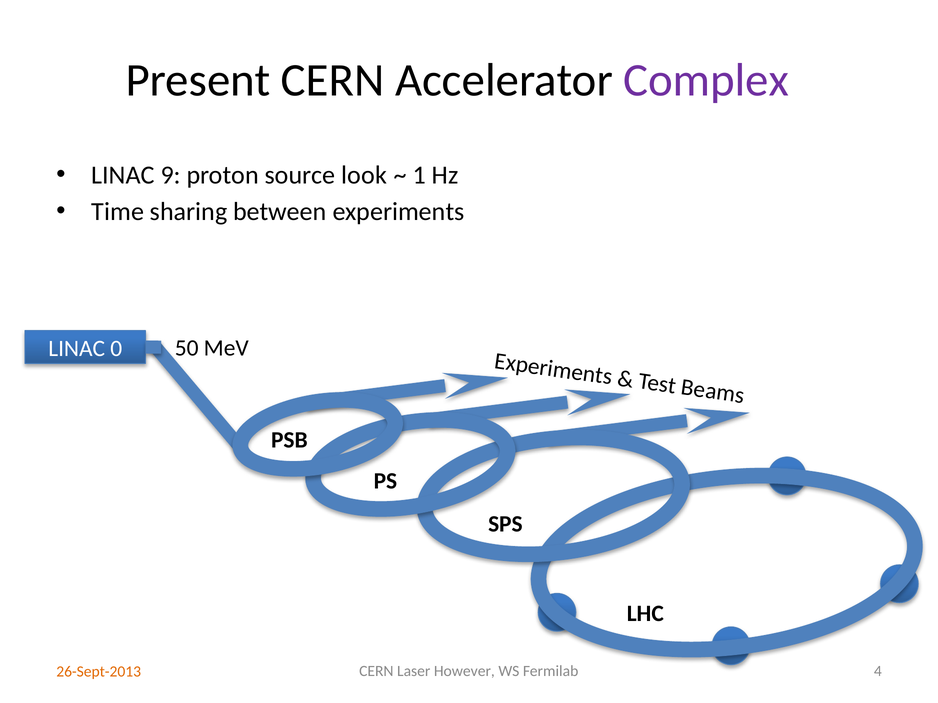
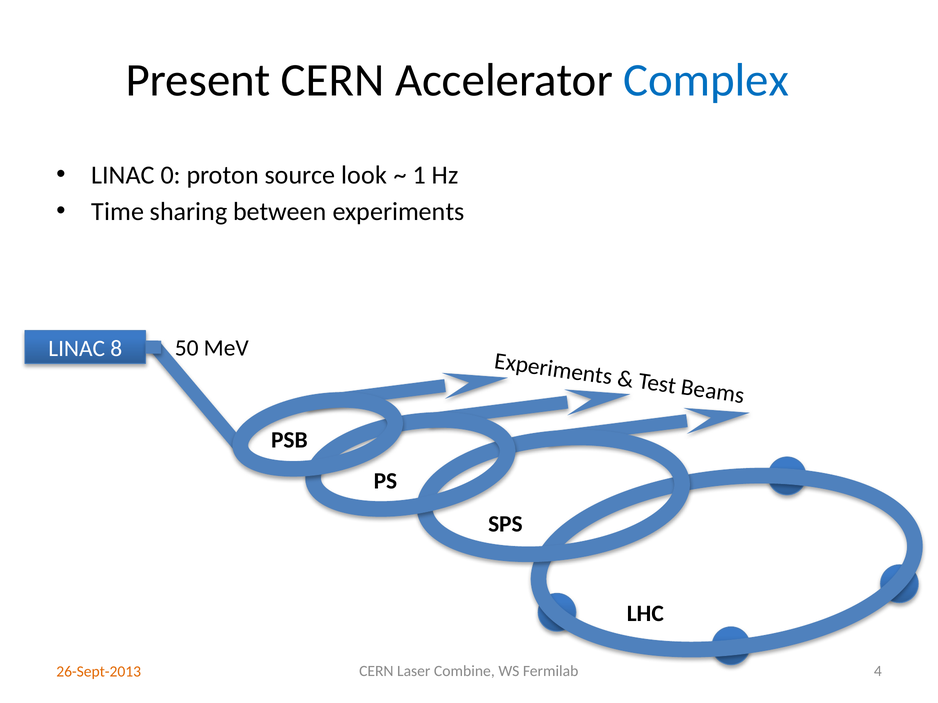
Complex colour: purple -> blue
9: 9 -> 0
0: 0 -> 8
However: However -> Combine
